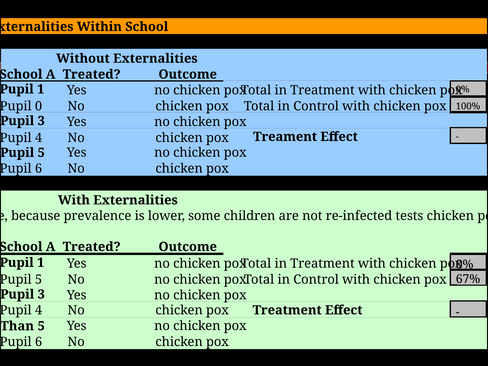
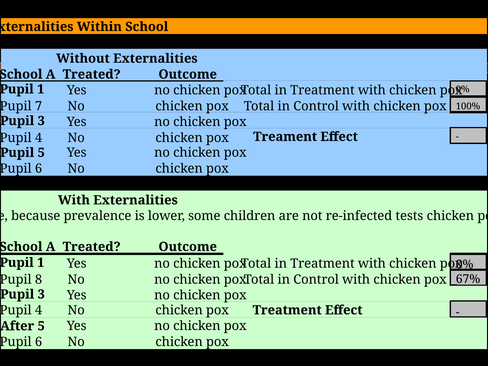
0: 0 -> 7
5 at (39, 279): 5 -> 8
Than: Than -> After
